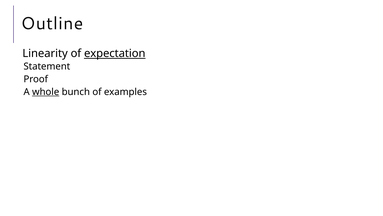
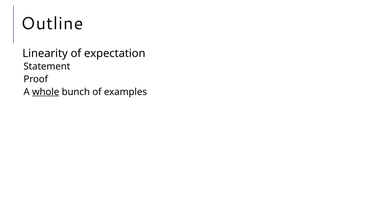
expectation underline: present -> none
